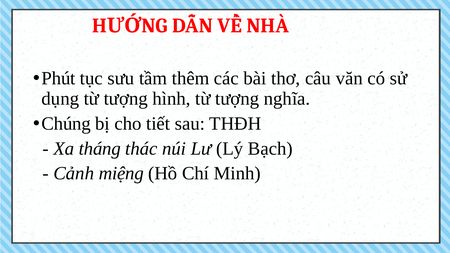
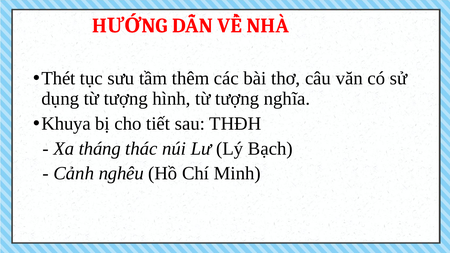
Phút: Phút -> Thét
Chúng: Chúng -> Khuya
miệng: miệng -> nghêu
